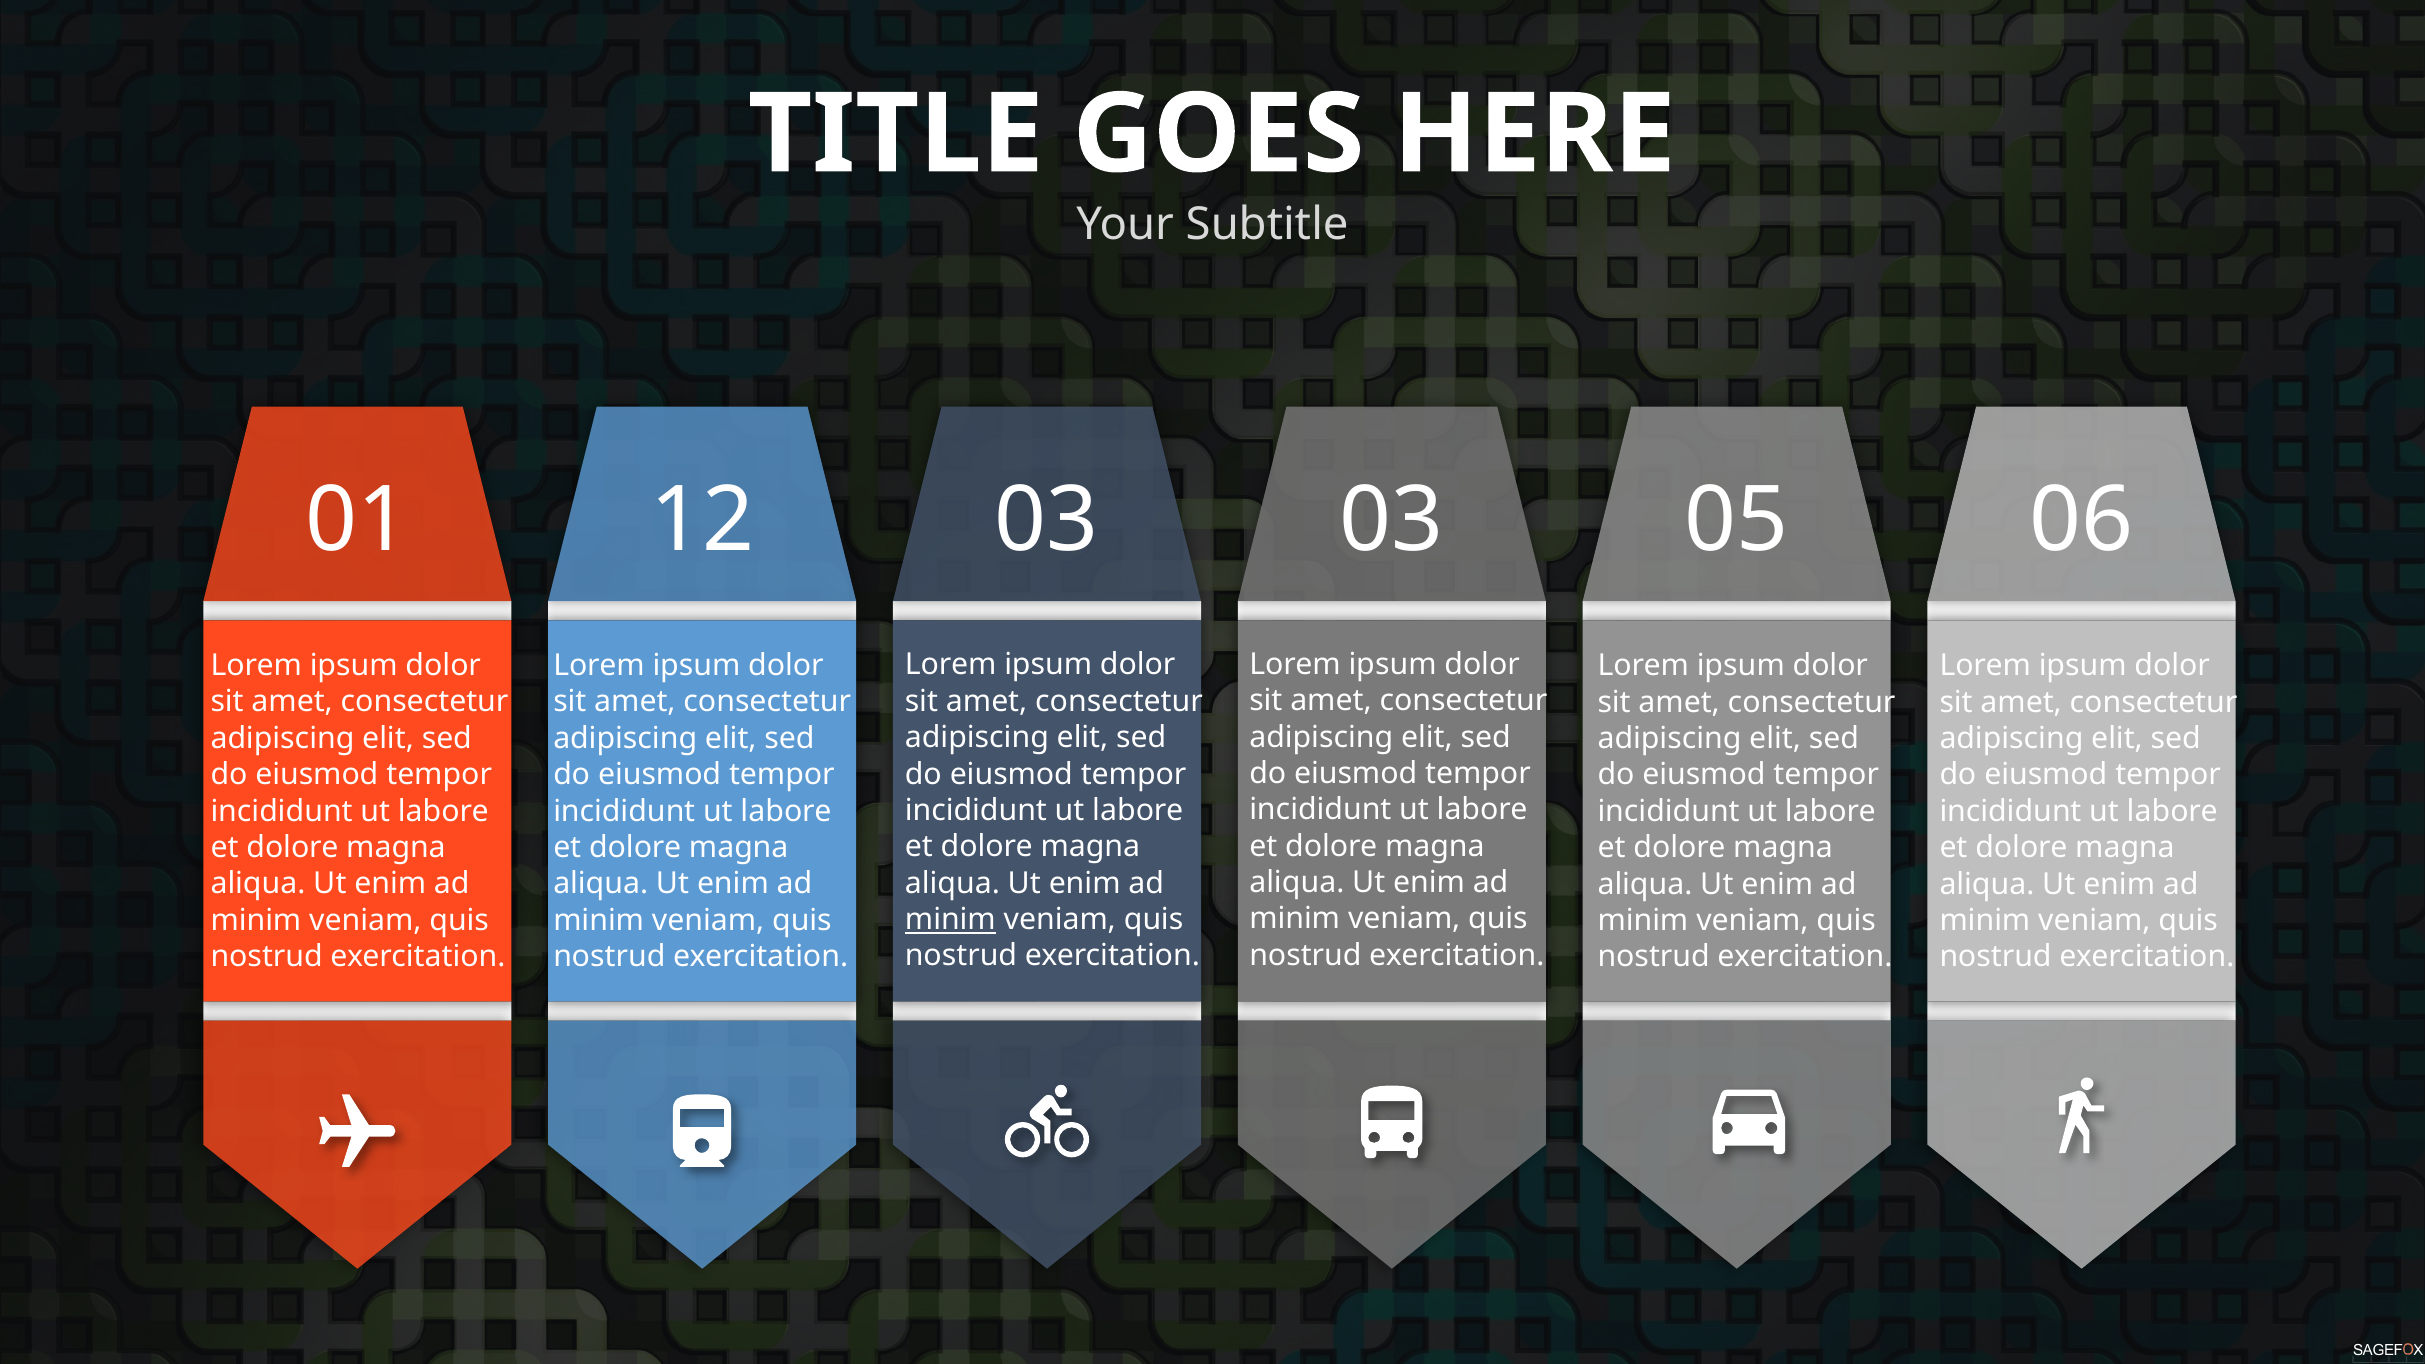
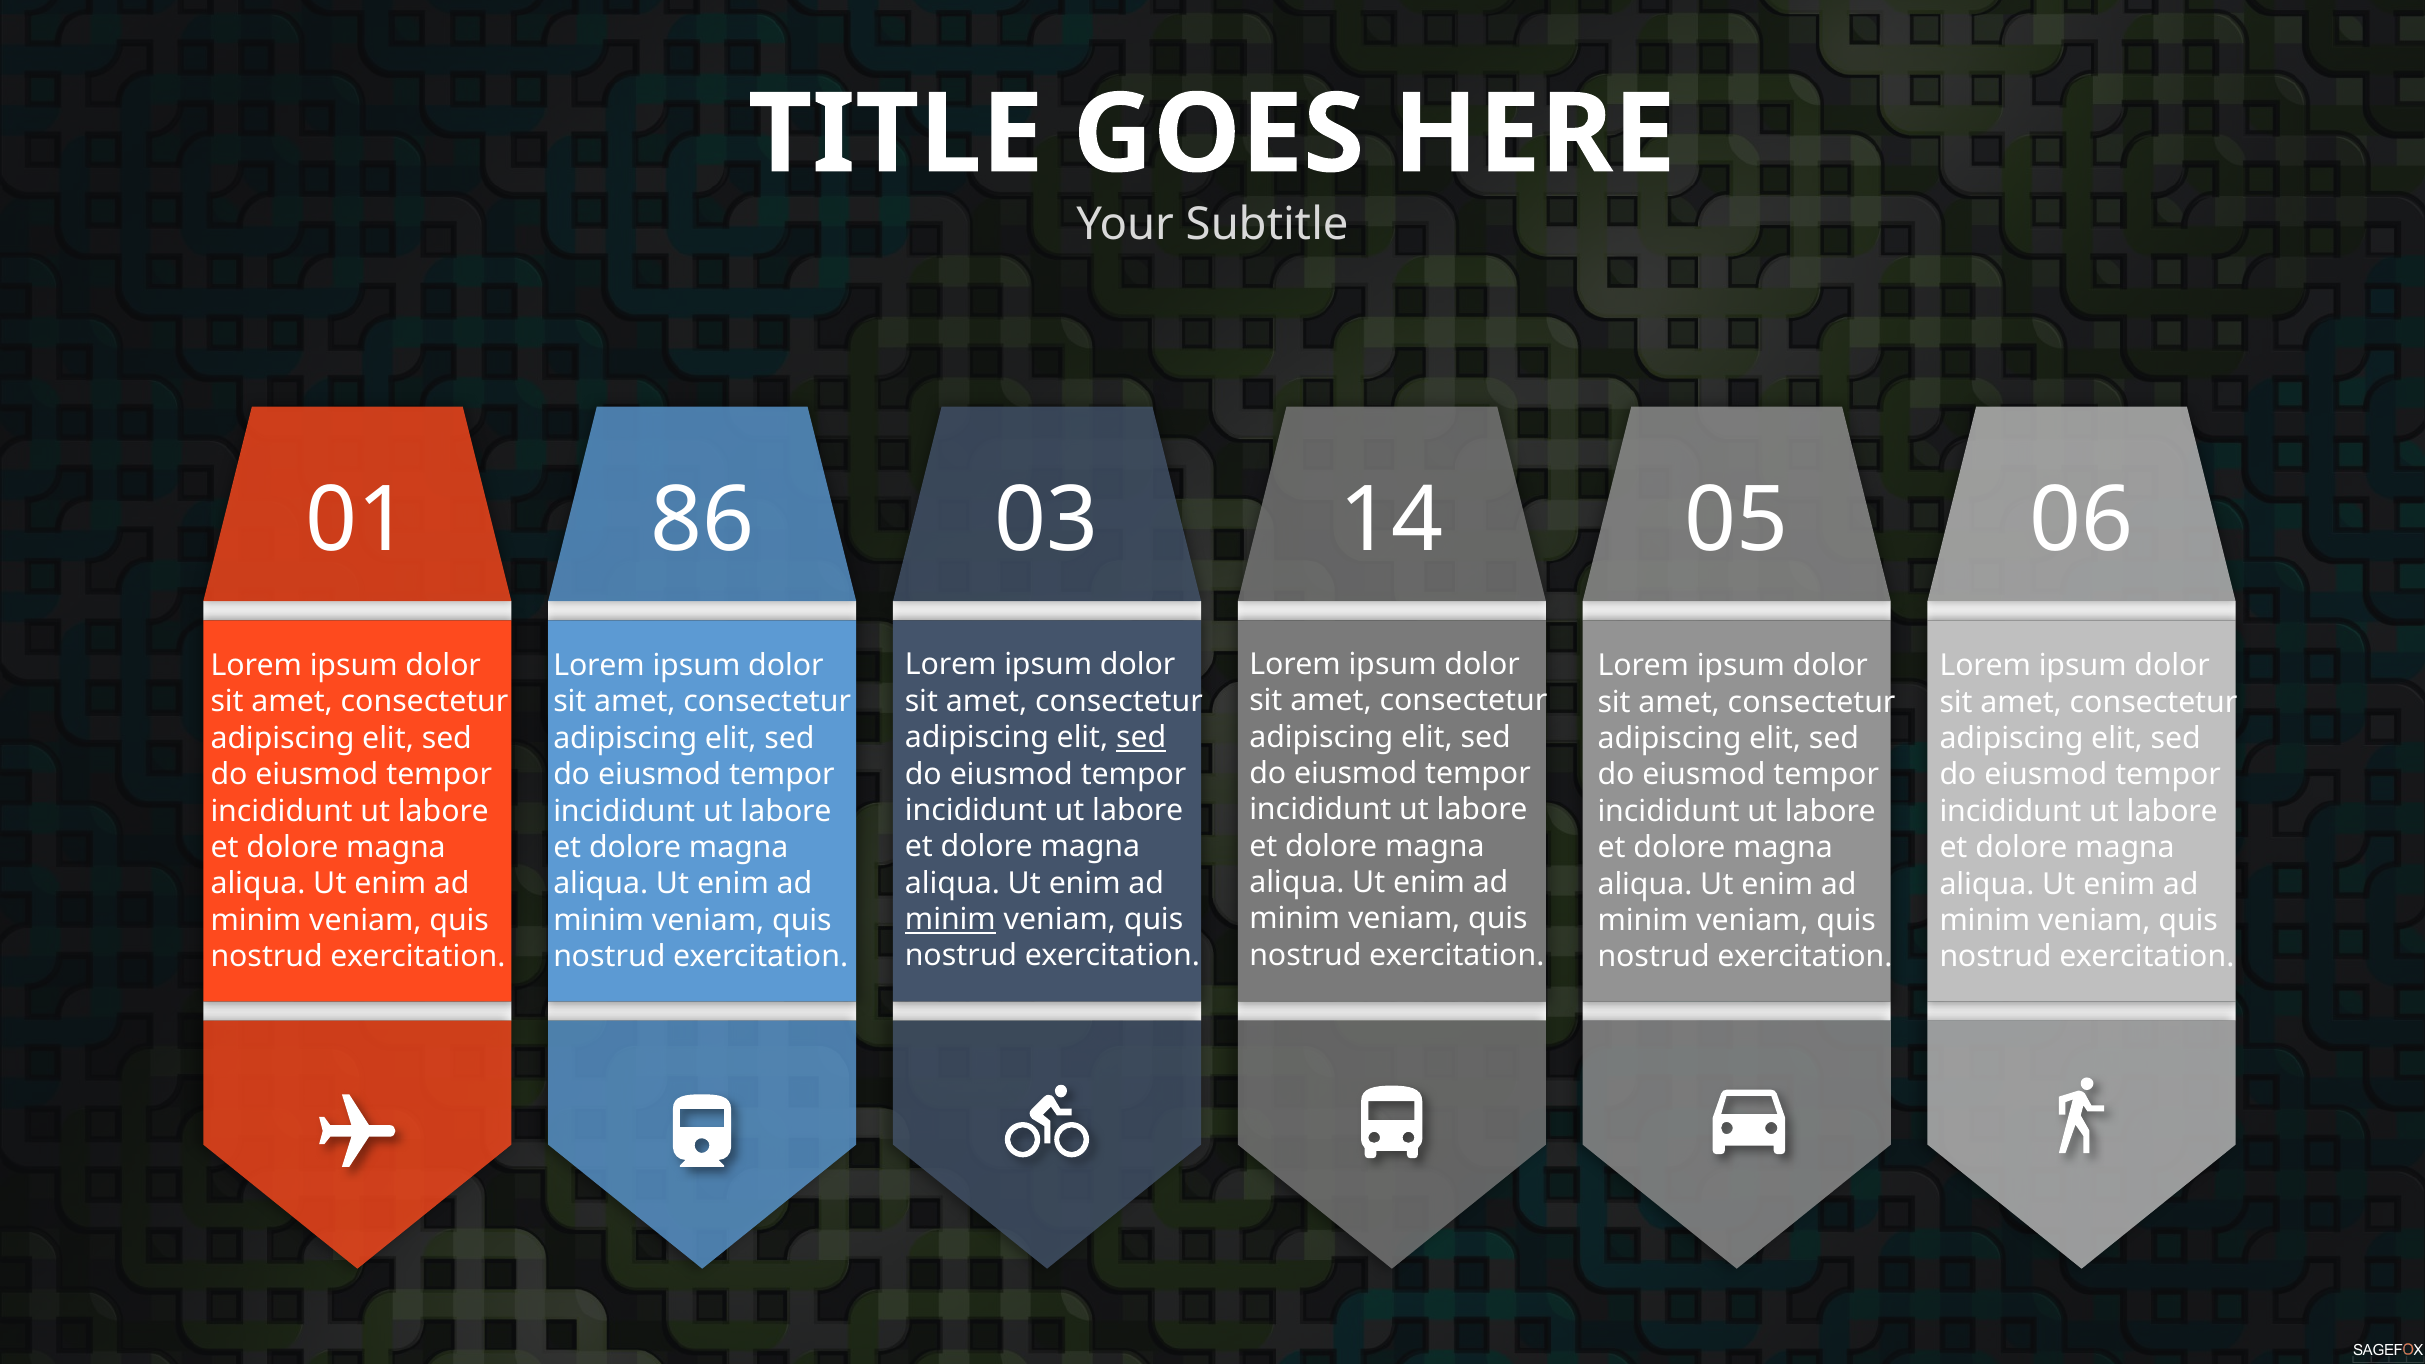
12: 12 -> 86
03 03: 03 -> 14
sed at (1141, 738) underline: none -> present
